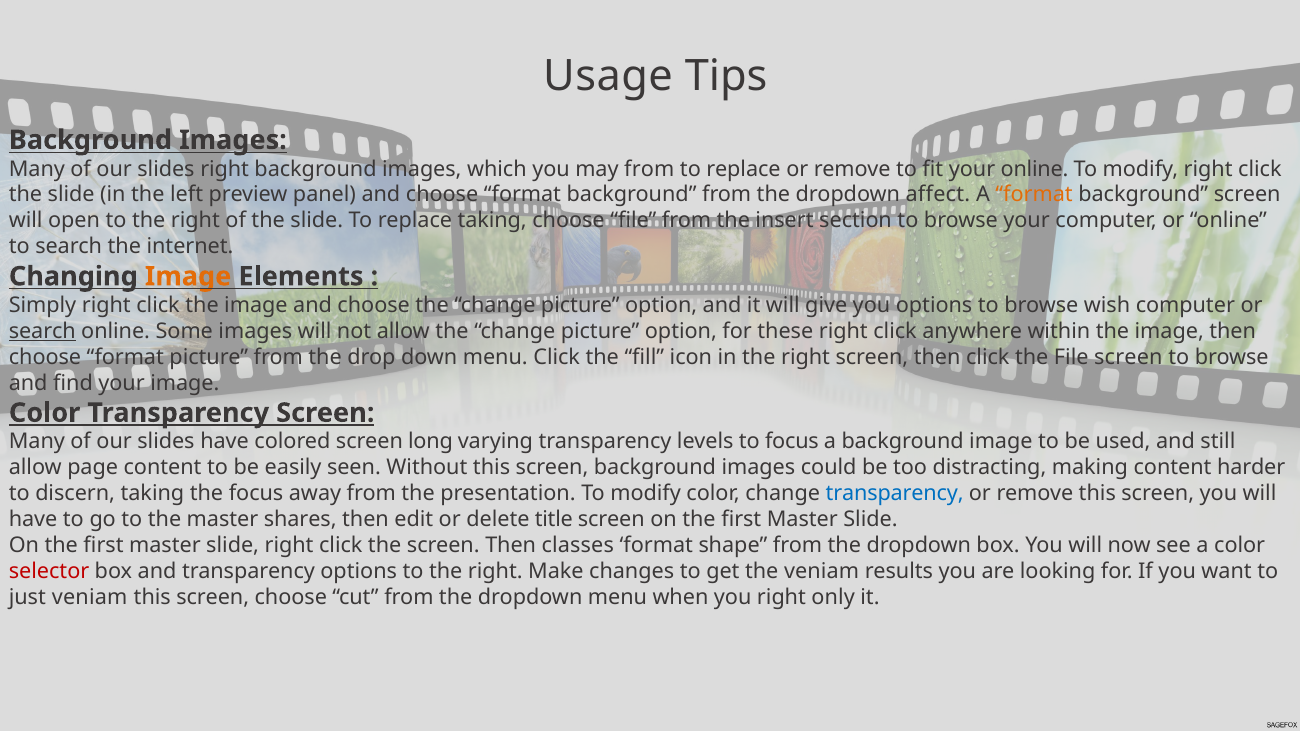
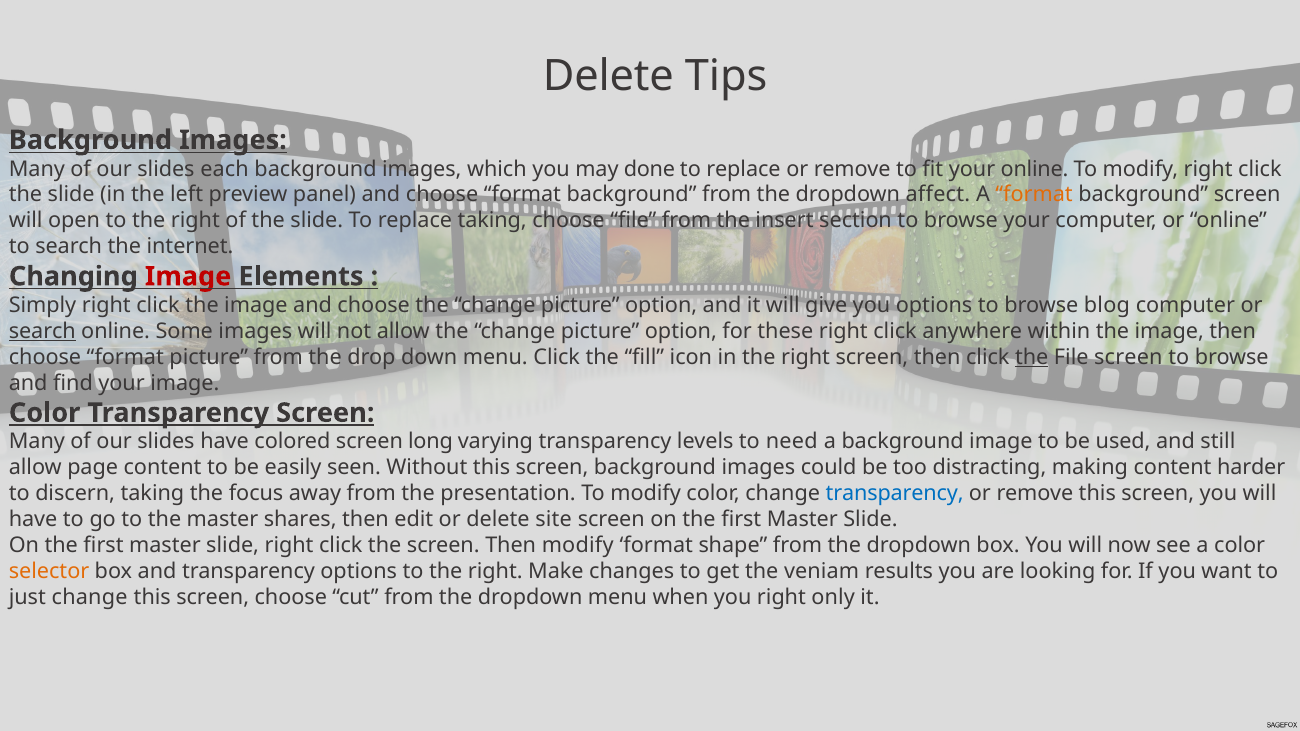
Usage at (608, 77): Usage -> Delete
slides right: right -> each
may from: from -> done
Image at (188, 277) colour: orange -> red
wish: wish -> blog
the at (1032, 357) underline: none -> present
to focus: focus -> need
title: title -> site
Then classes: classes -> modify
selector colour: red -> orange
just veniam: veniam -> change
